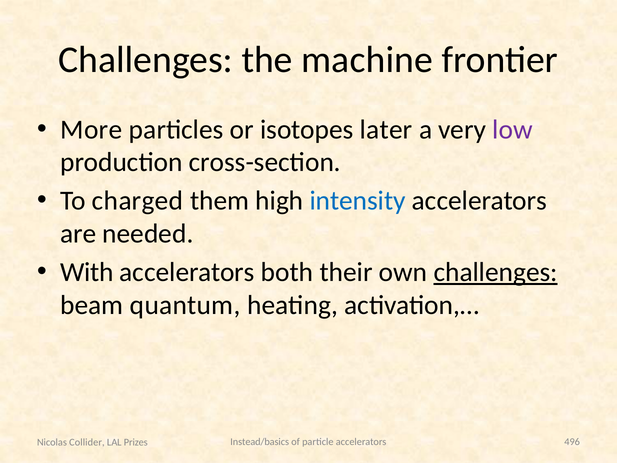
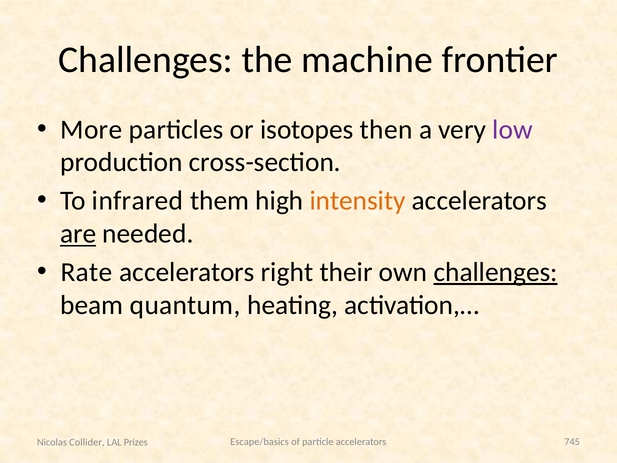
later: later -> then
charged: charged -> infrared
intensity colour: blue -> orange
are underline: none -> present
With: With -> Rate
both: both -> right
Instead/basics: Instead/basics -> Escape/basics
496: 496 -> 745
